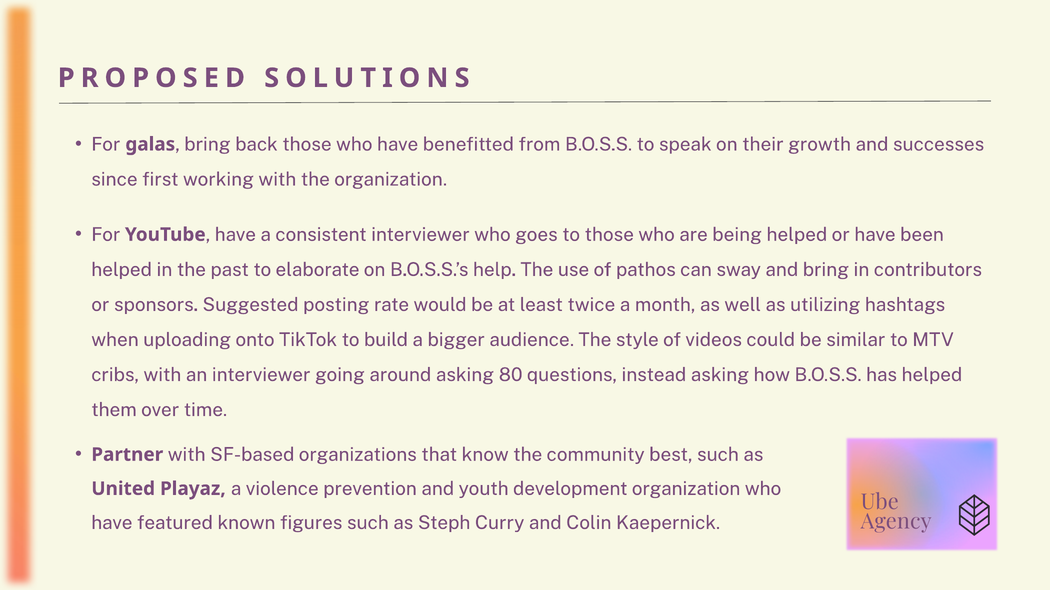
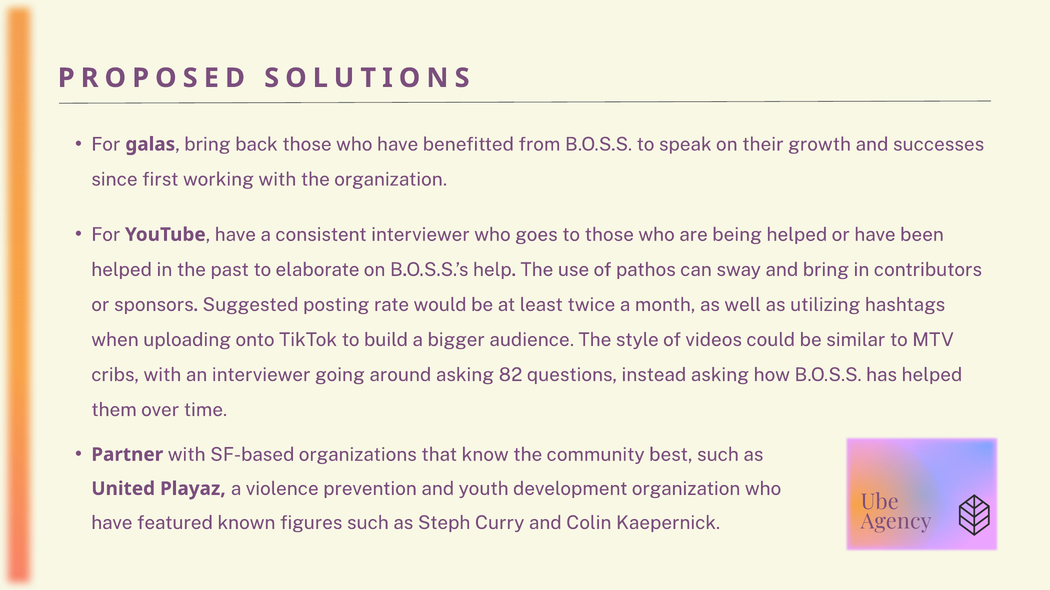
80: 80 -> 82
